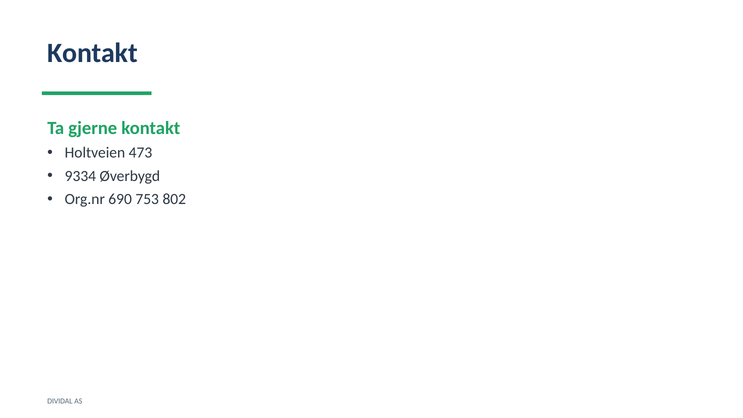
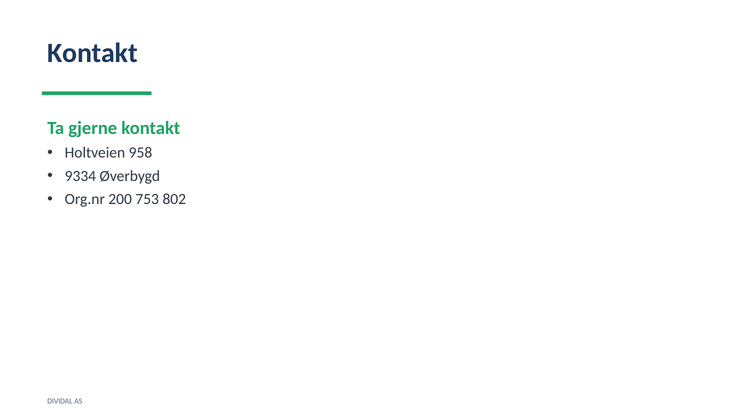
473: 473 -> 958
690: 690 -> 200
